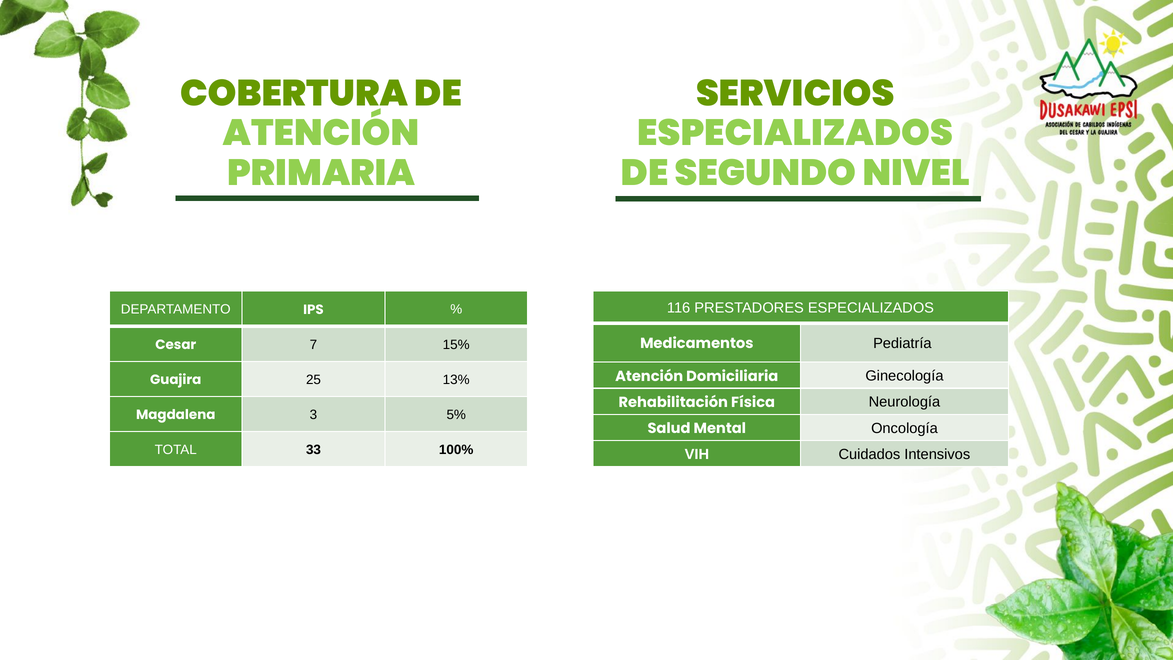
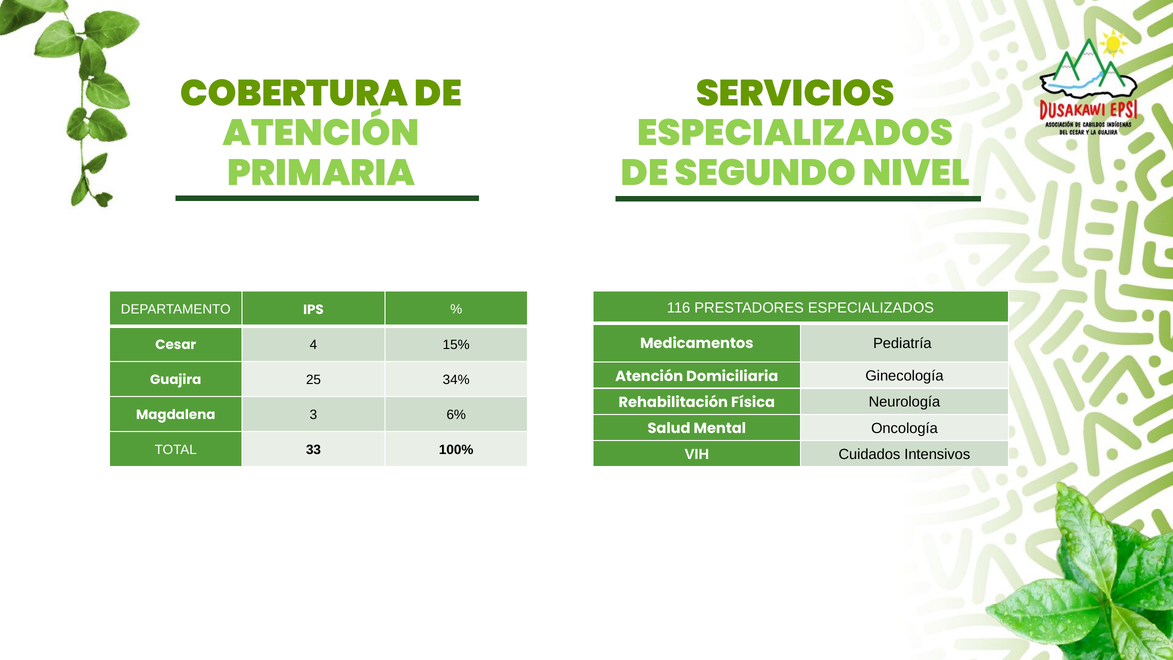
7: 7 -> 4
13%: 13% -> 34%
5%: 5% -> 6%
